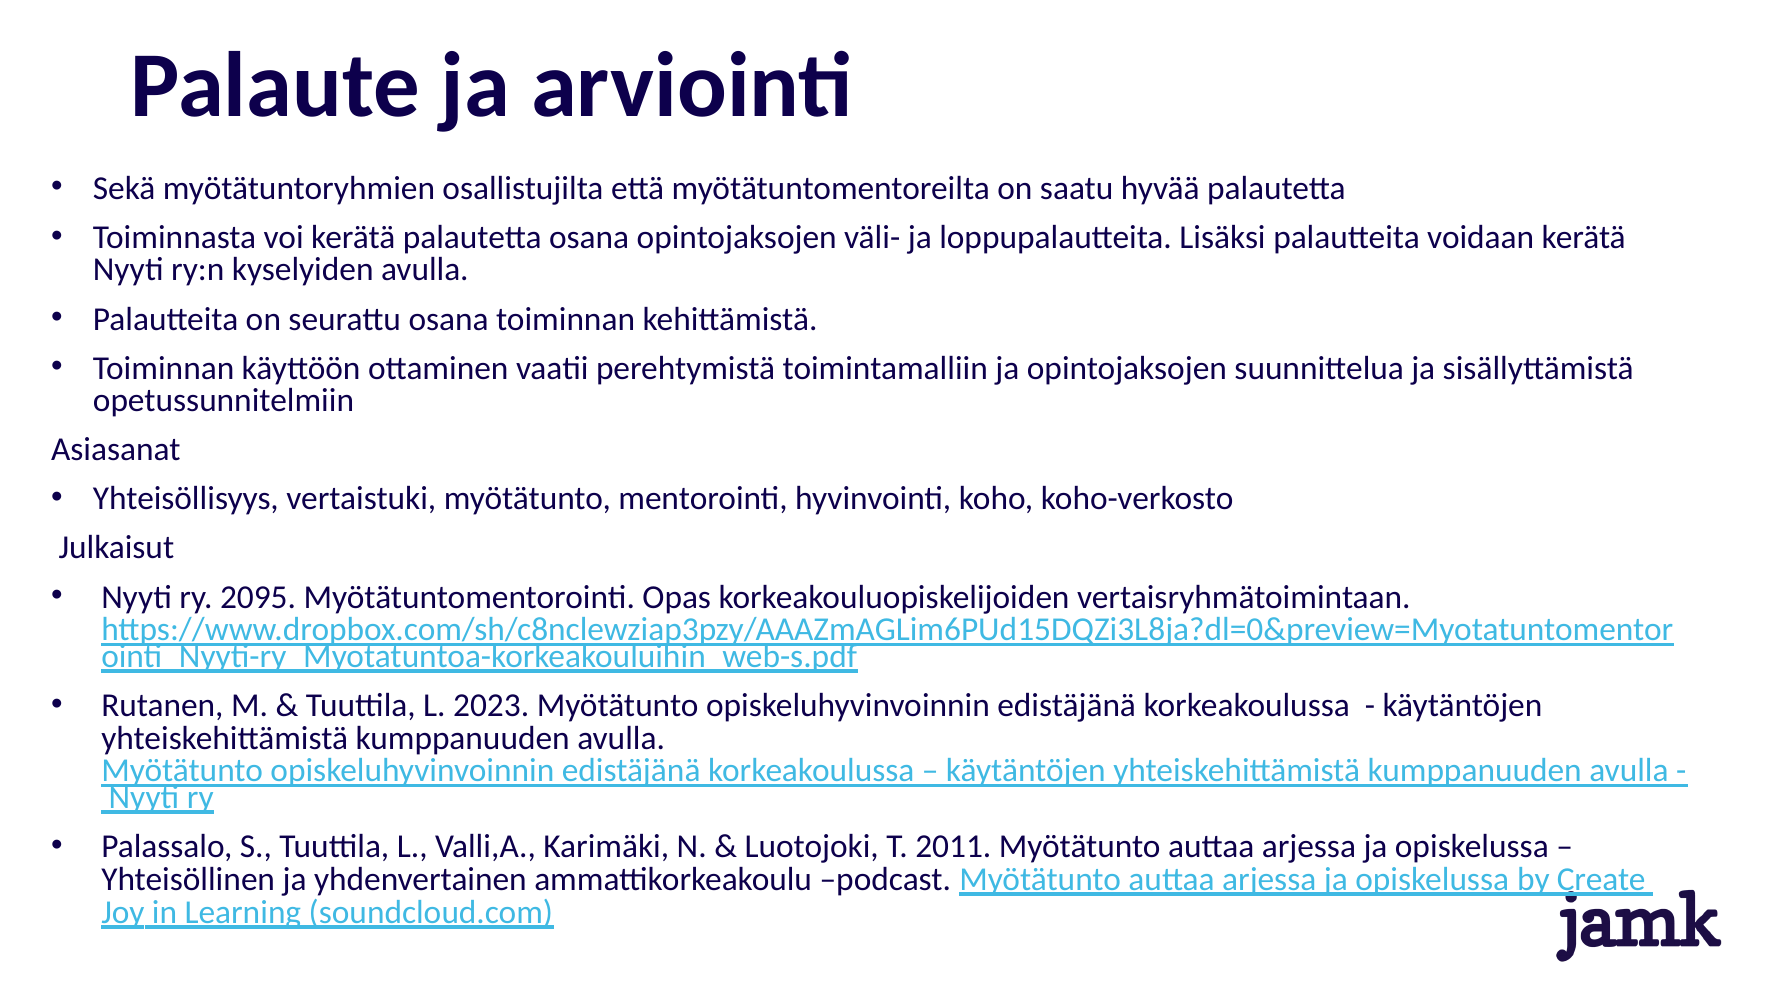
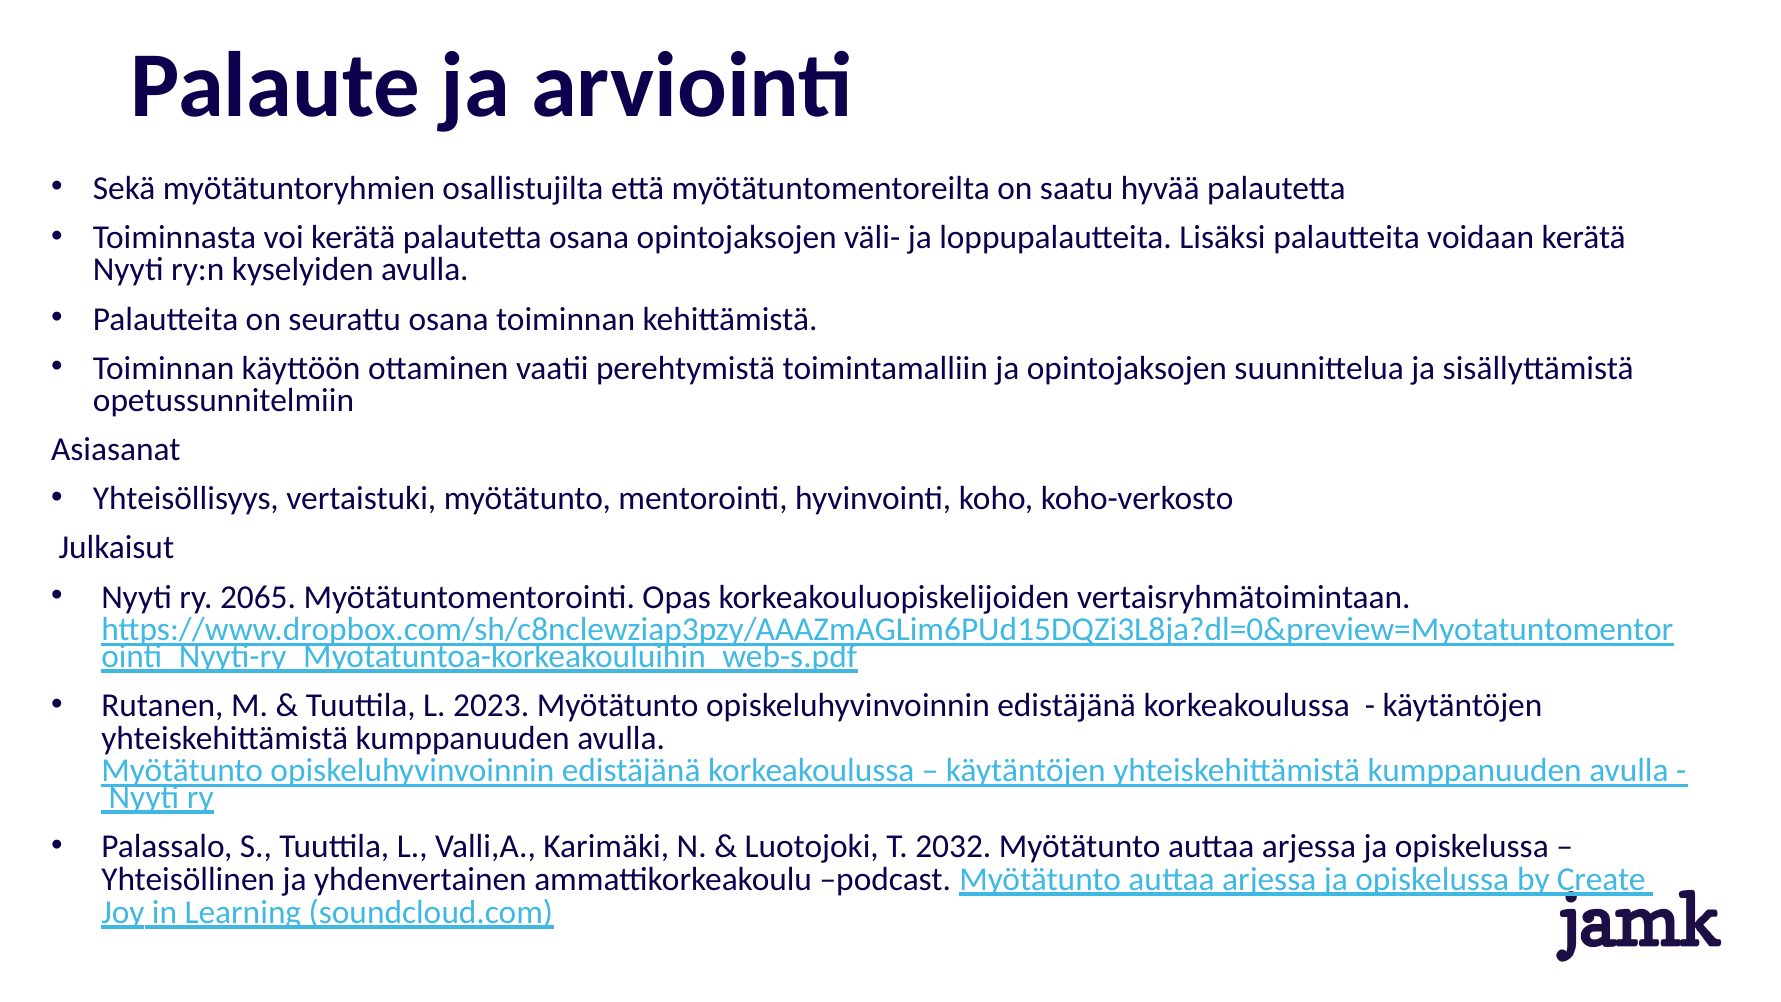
2095: 2095 -> 2065
2011: 2011 -> 2032
